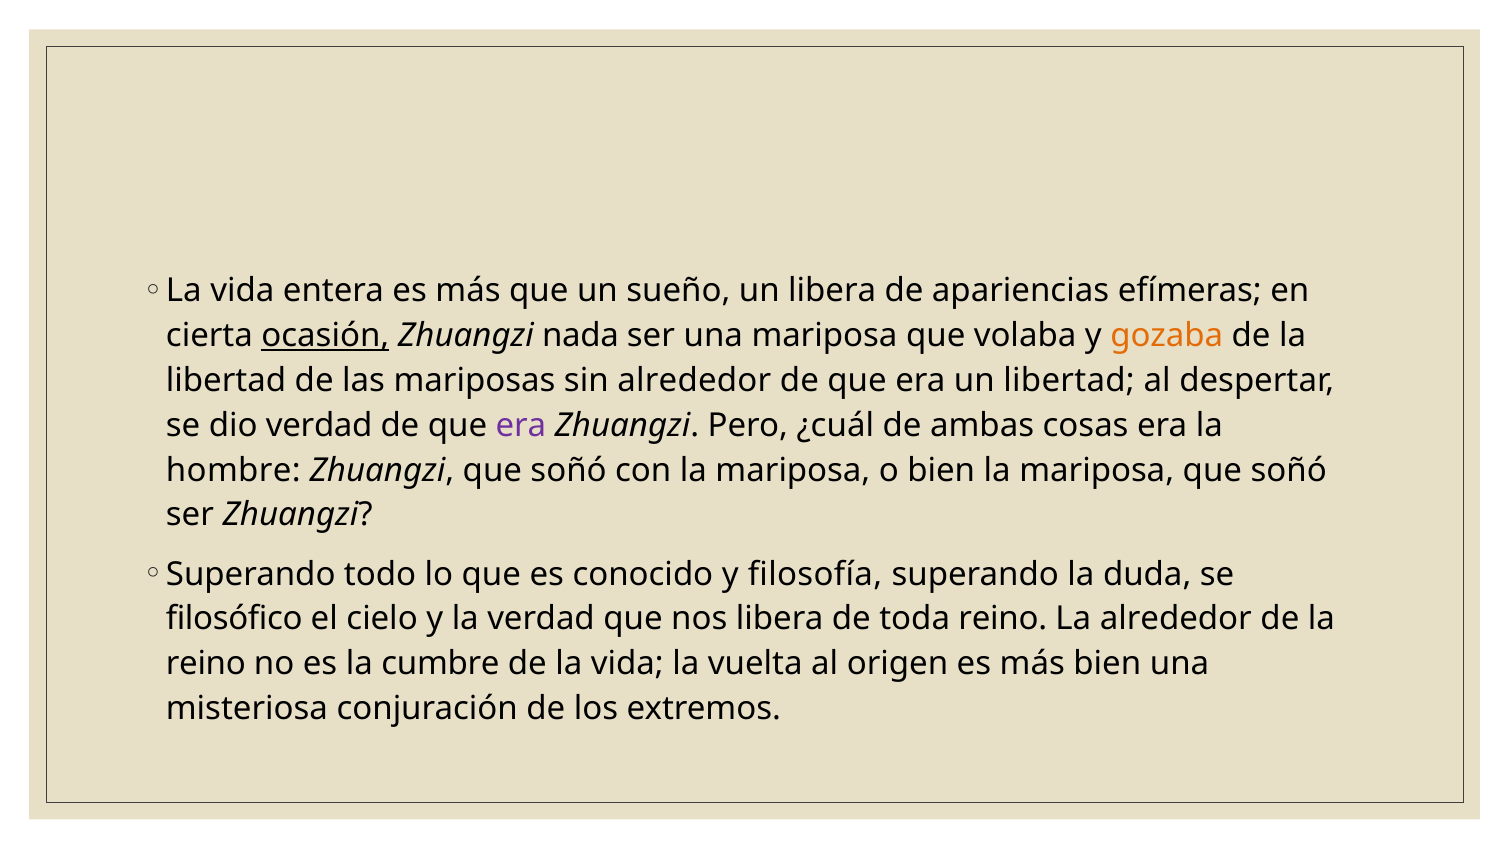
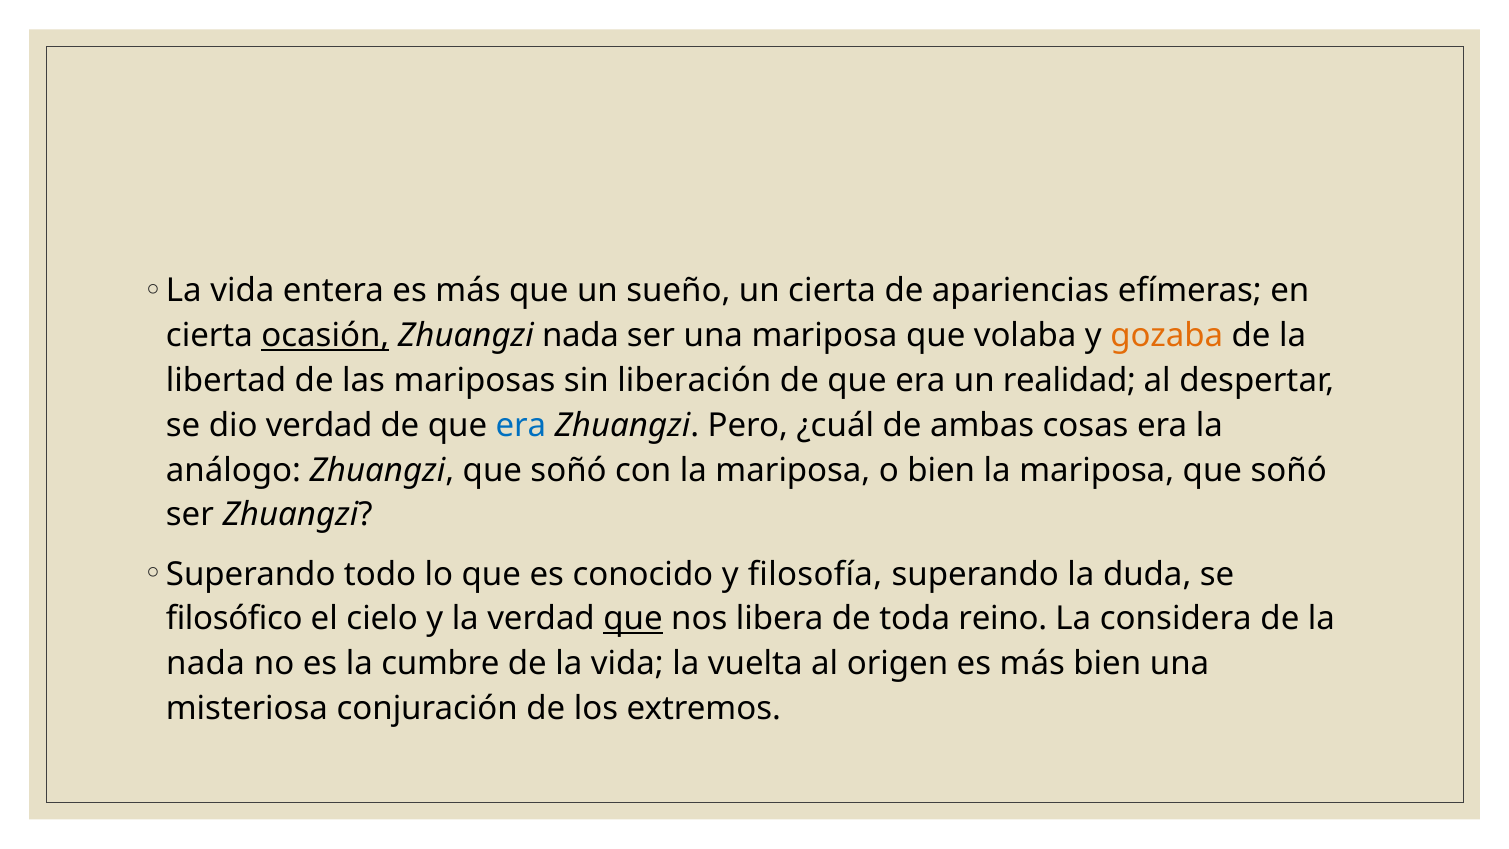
un libera: libera -> cierta
sin alrededor: alrededor -> liberación
un libertad: libertad -> realidad
era at (521, 425) colour: purple -> blue
hombre: hombre -> análogo
que at (633, 619) underline: none -> present
La alrededor: alrededor -> considera
reino at (206, 664): reino -> nada
